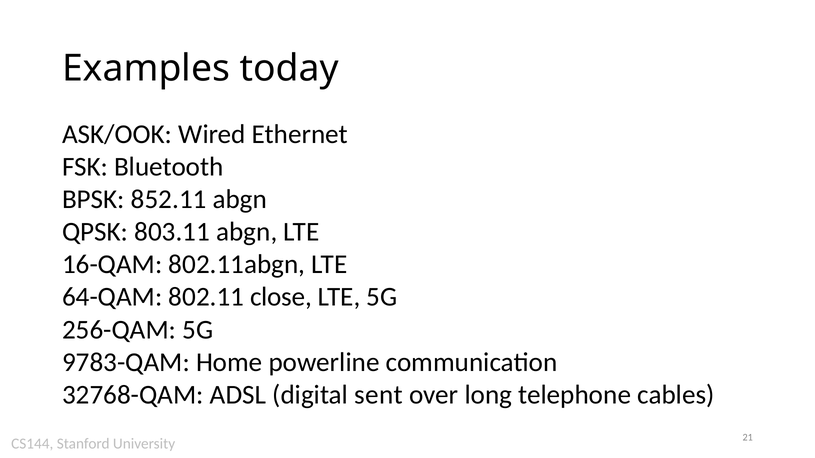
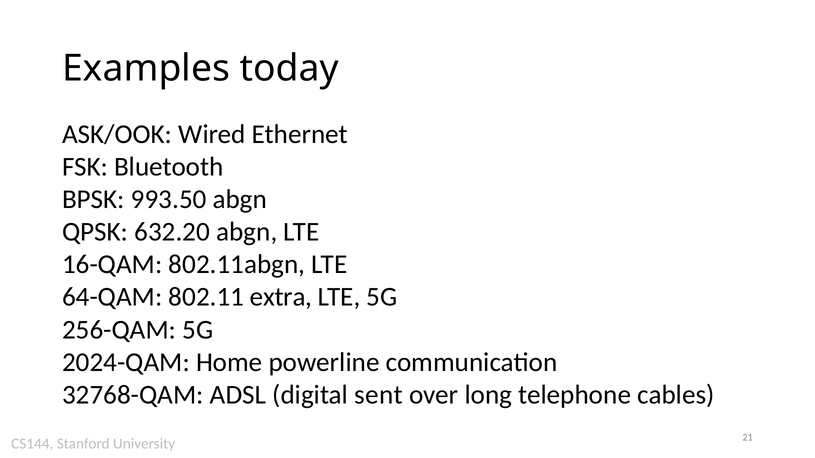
852.11: 852.11 -> 993.50
803.11: 803.11 -> 632.20
close: close -> extra
9783-QAM: 9783-QAM -> 2024-QAM
